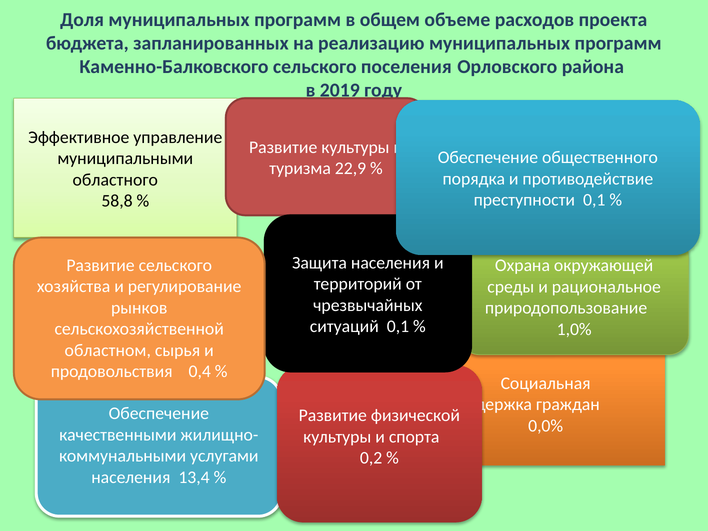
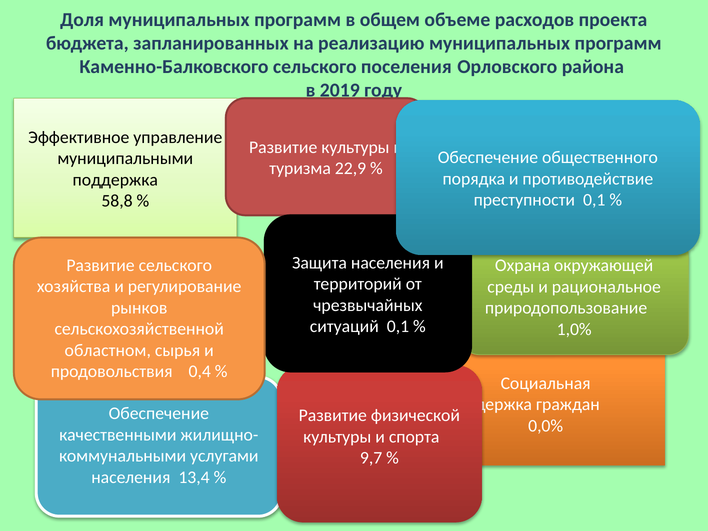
областного at (115, 180): областного -> поддержка
0,2: 0,2 -> 9,7
